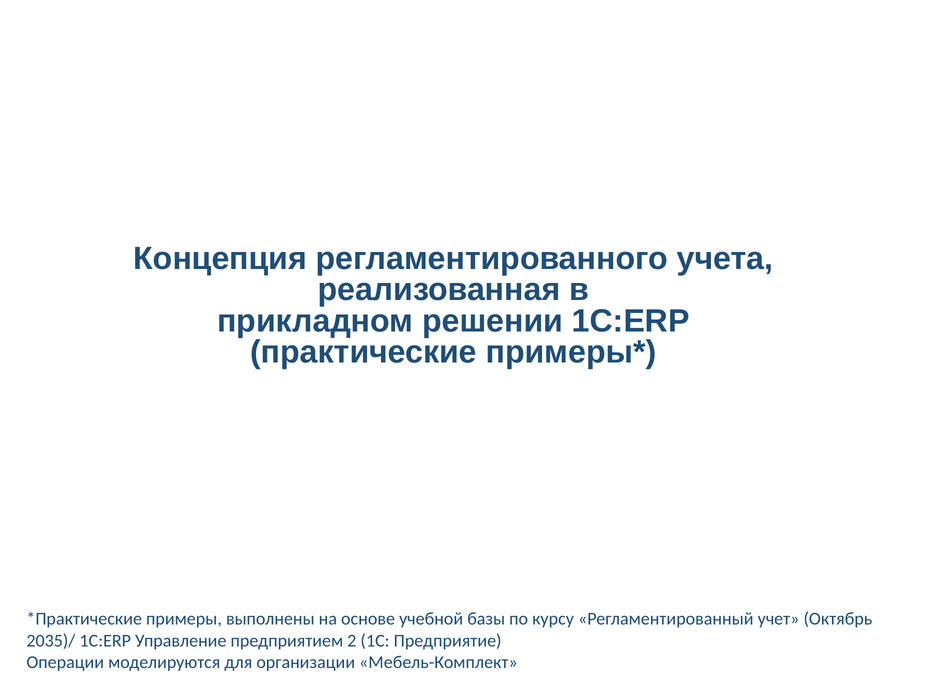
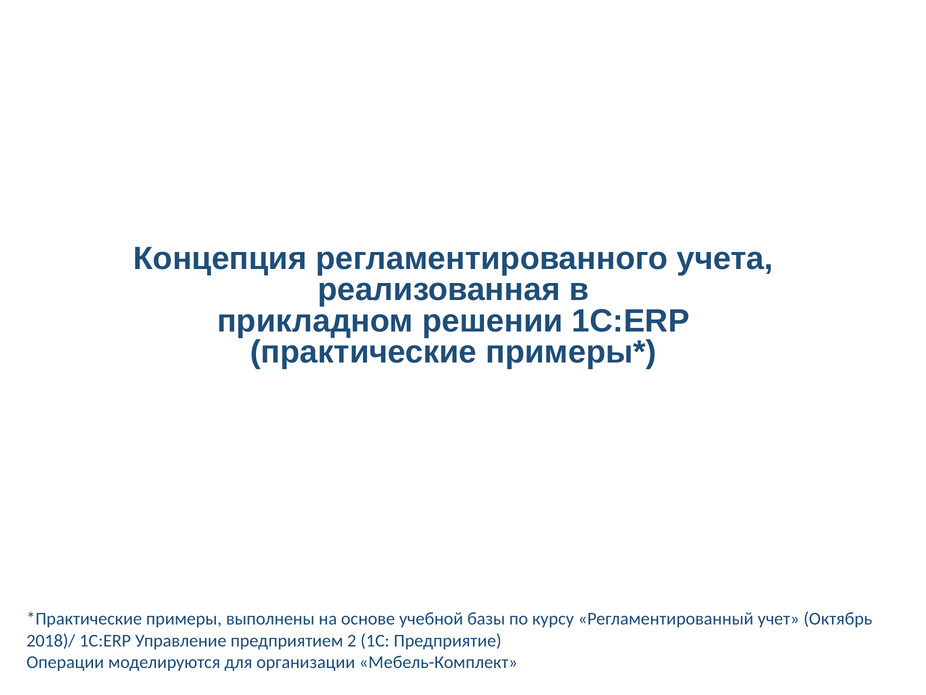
2035)/: 2035)/ -> 2018)/
